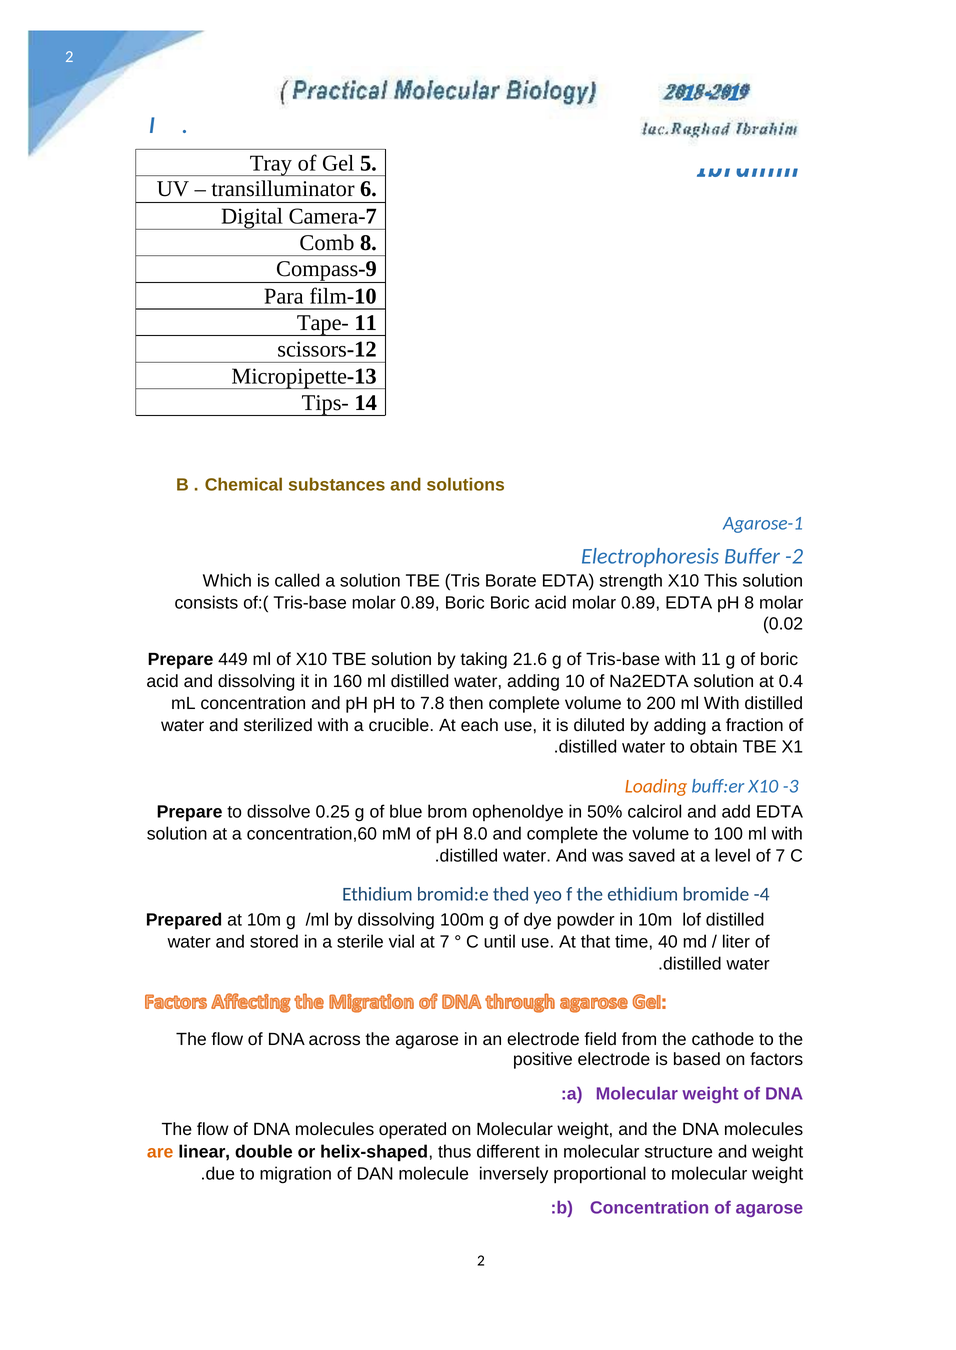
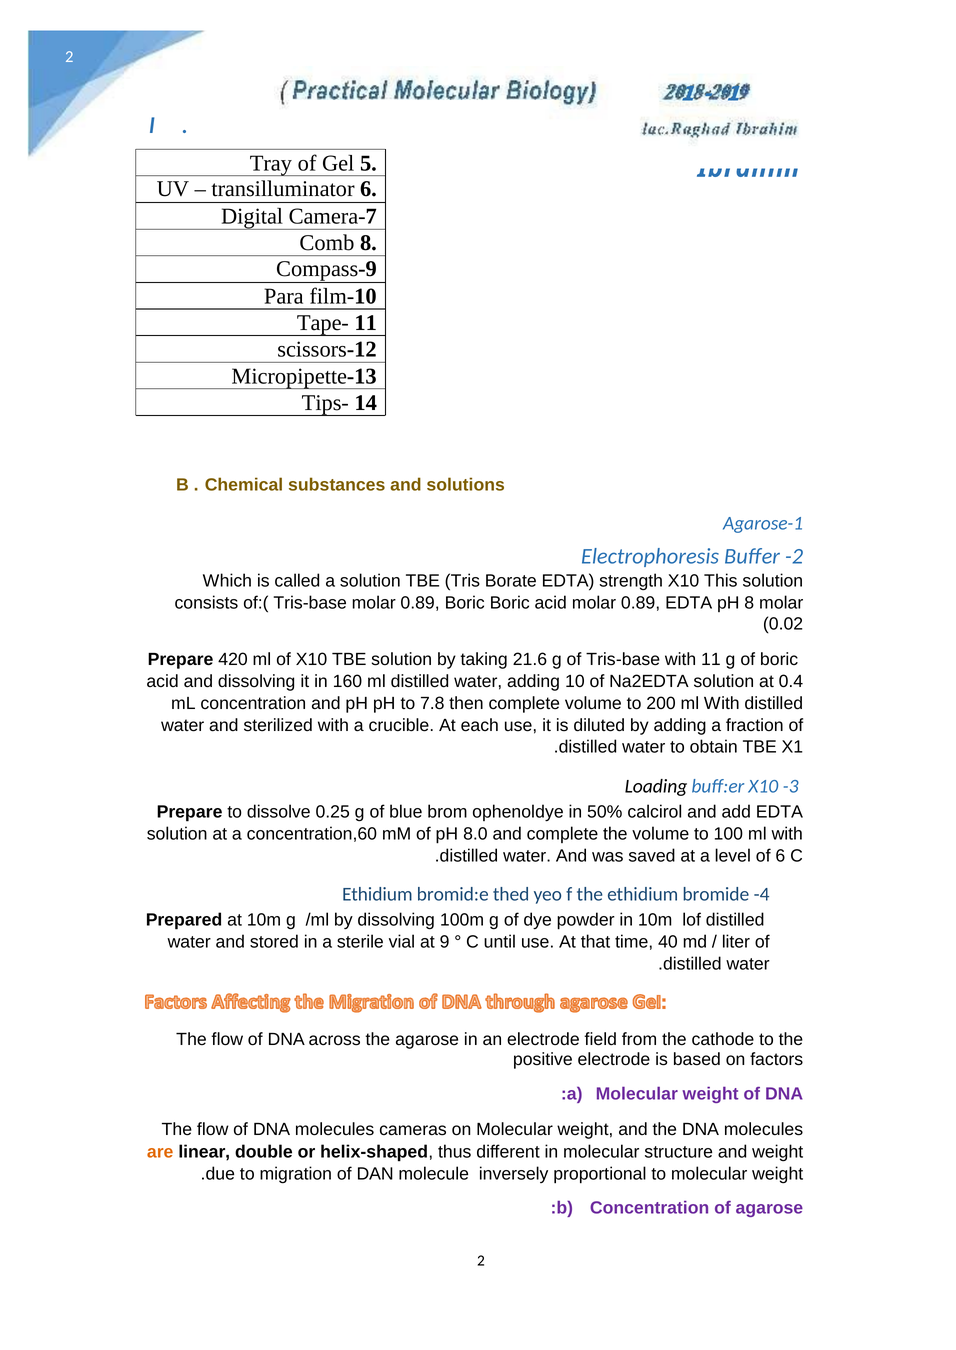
449: 449 -> 420
Loading colour: orange -> black
of 7: 7 -> 6
at 7: 7 -> 9
operated: operated -> cameras
